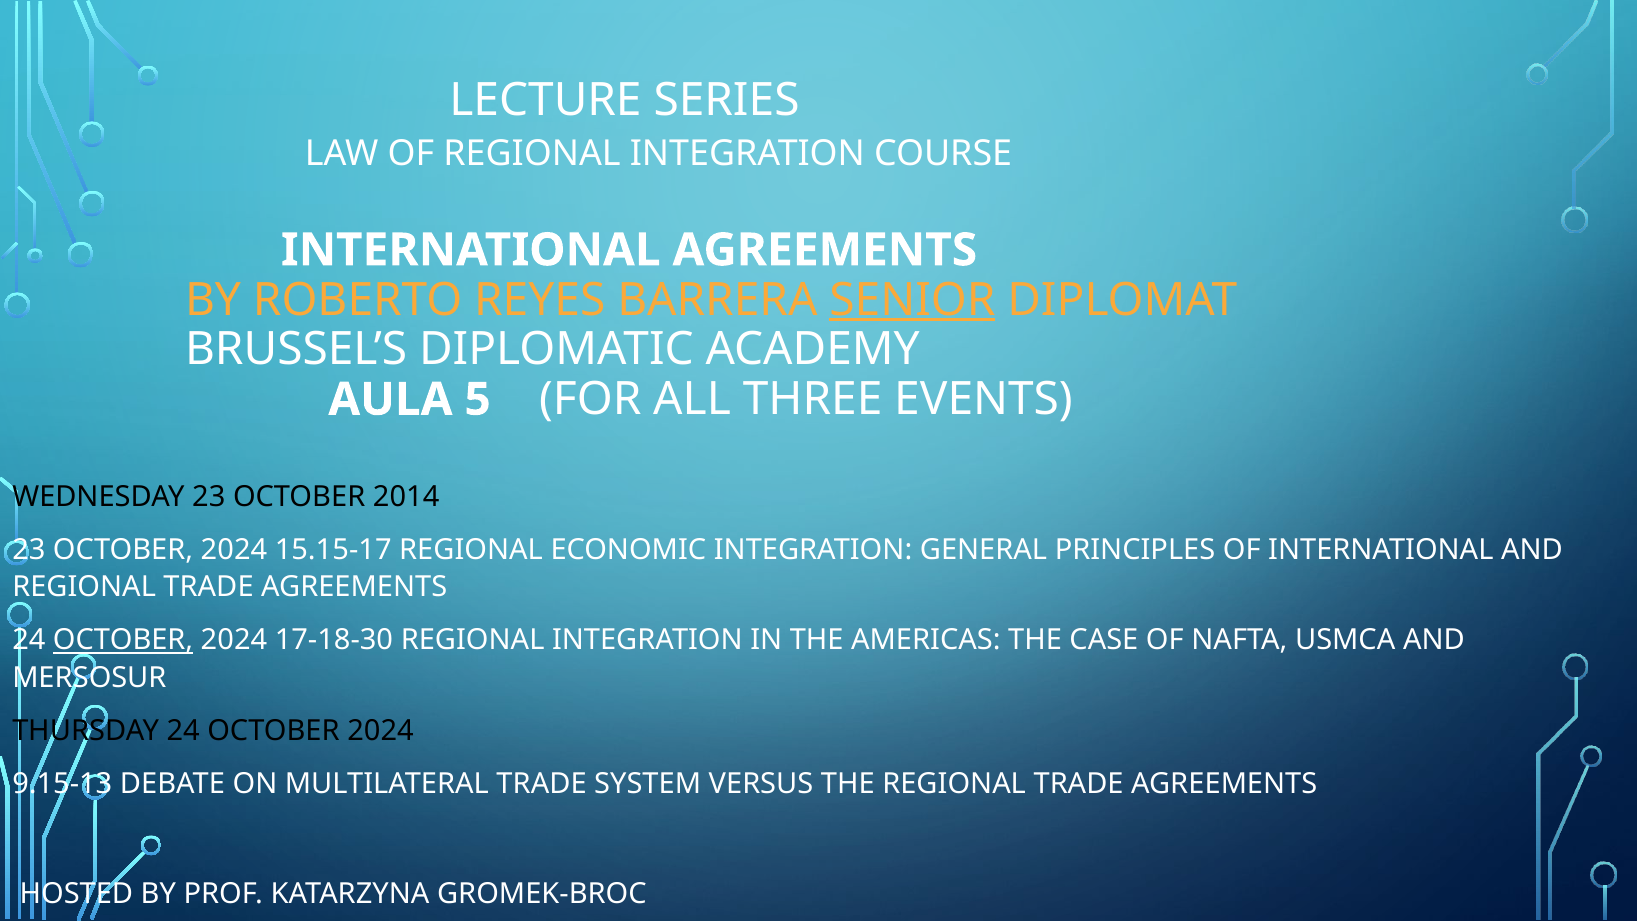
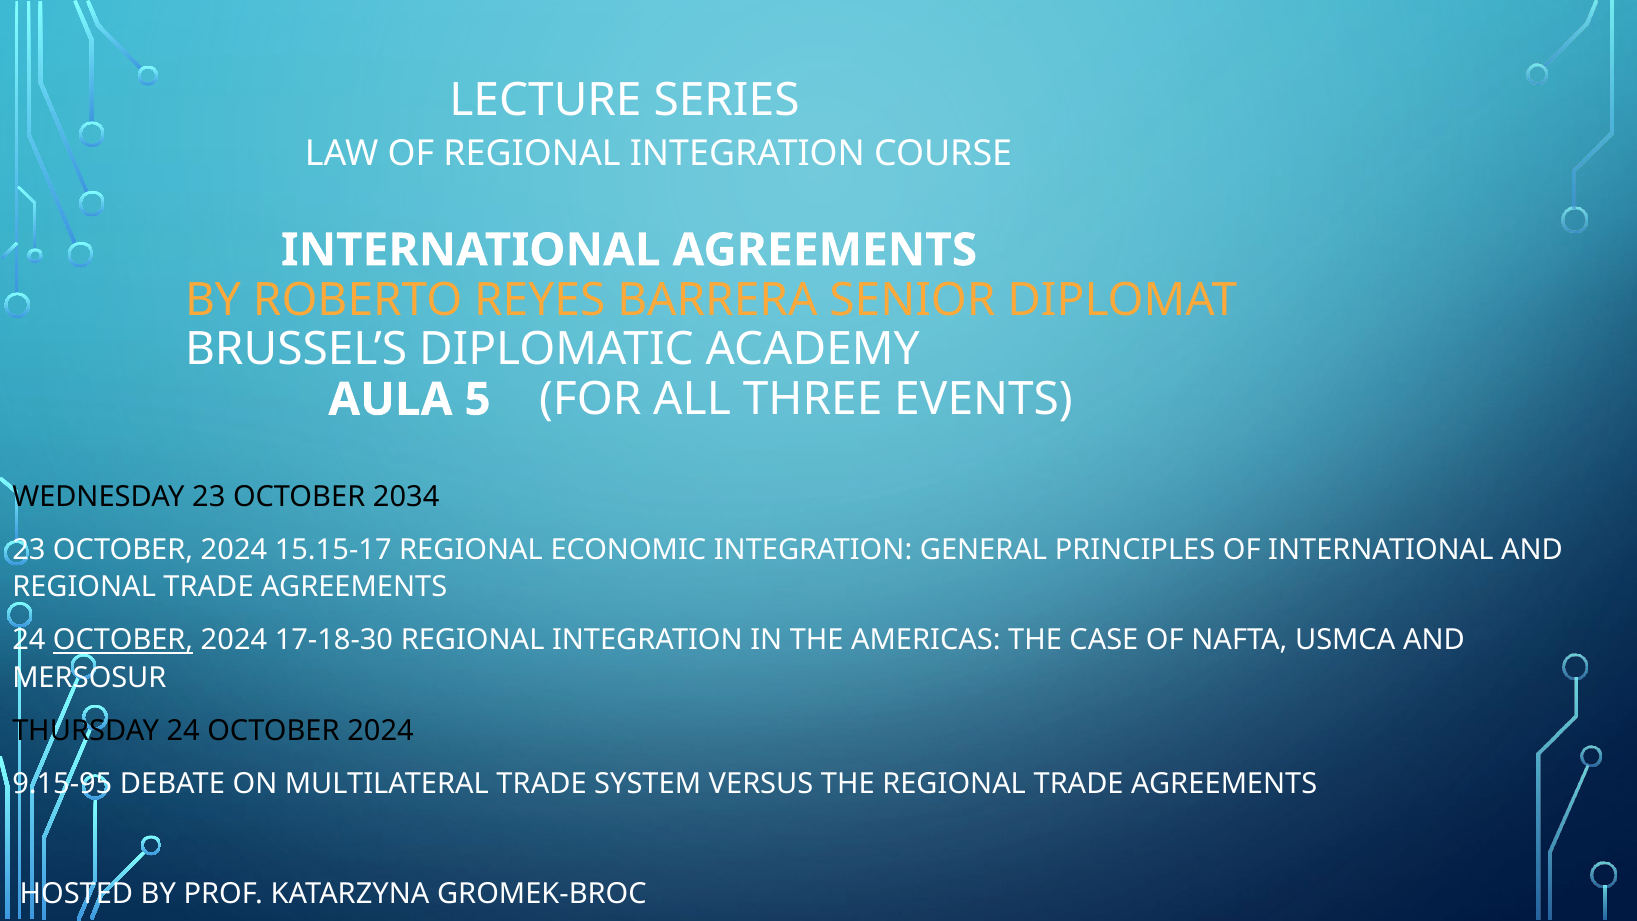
SENIOR underline: present -> none
2014: 2014 -> 2034
9.15-13: 9.15-13 -> 9.15-95
